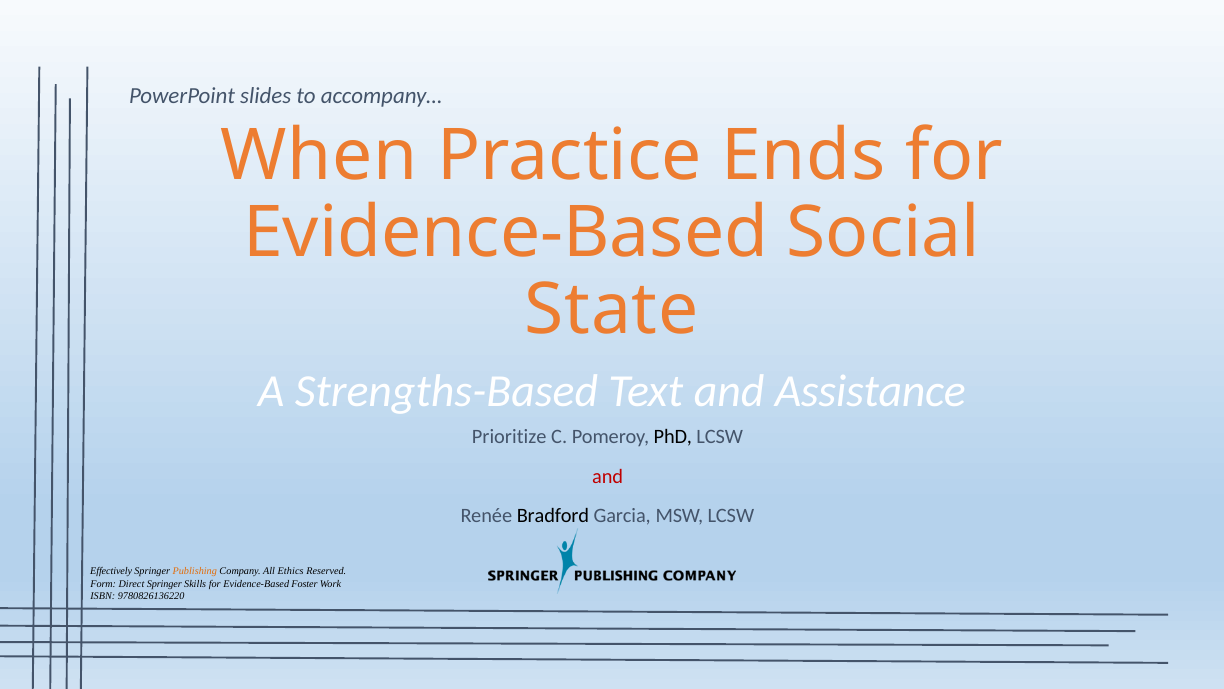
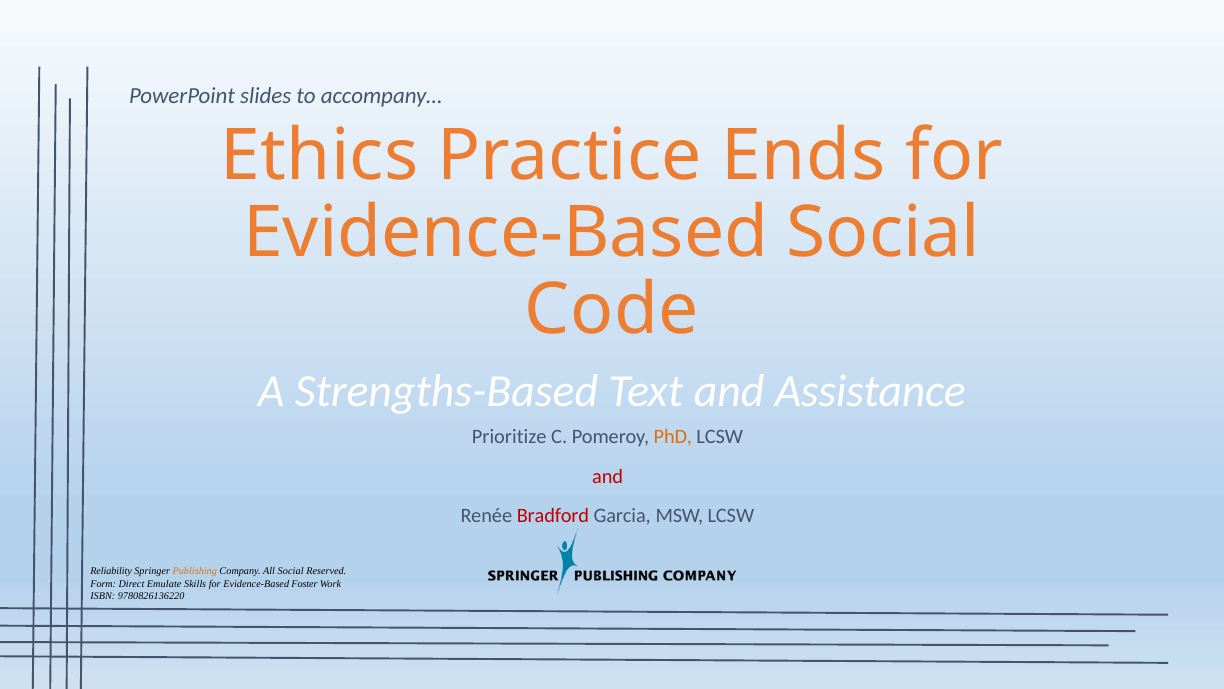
When: When -> Ethics
State: State -> Code
PhD colour: black -> orange
Bradford colour: black -> red
Effectively: Effectively -> Reliability
All Ethics: Ethics -> Social
Direct Springer: Springer -> Emulate
